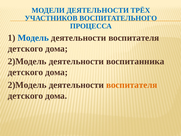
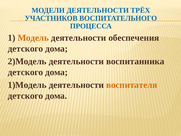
Модель colour: blue -> orange
воспитателя at (134, 38): воспитателя -> обеспечения
2)Модель at (27, 85): 2)Модель -> 1)Модель
